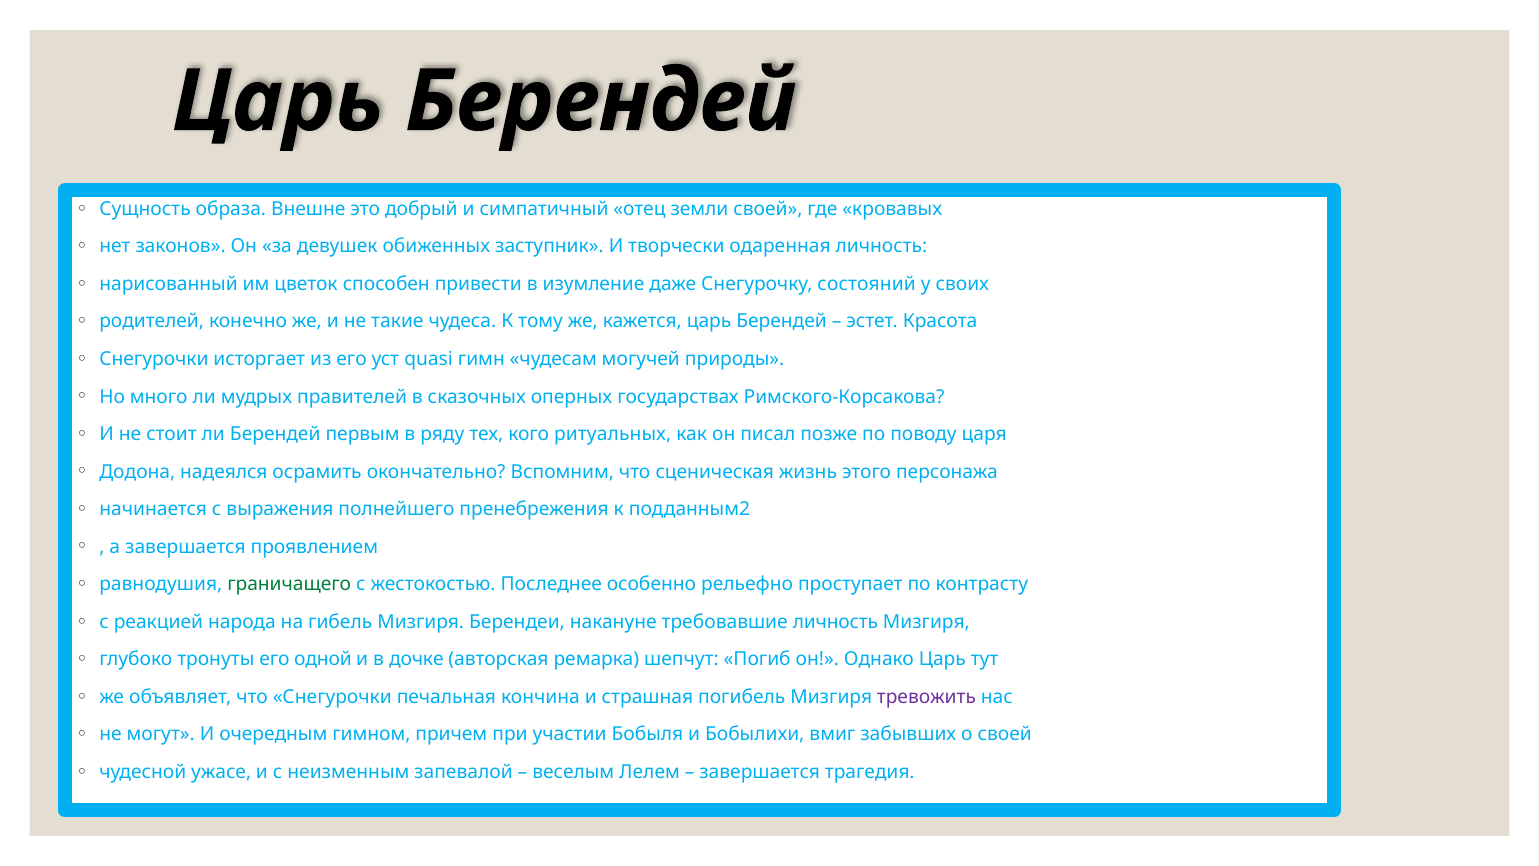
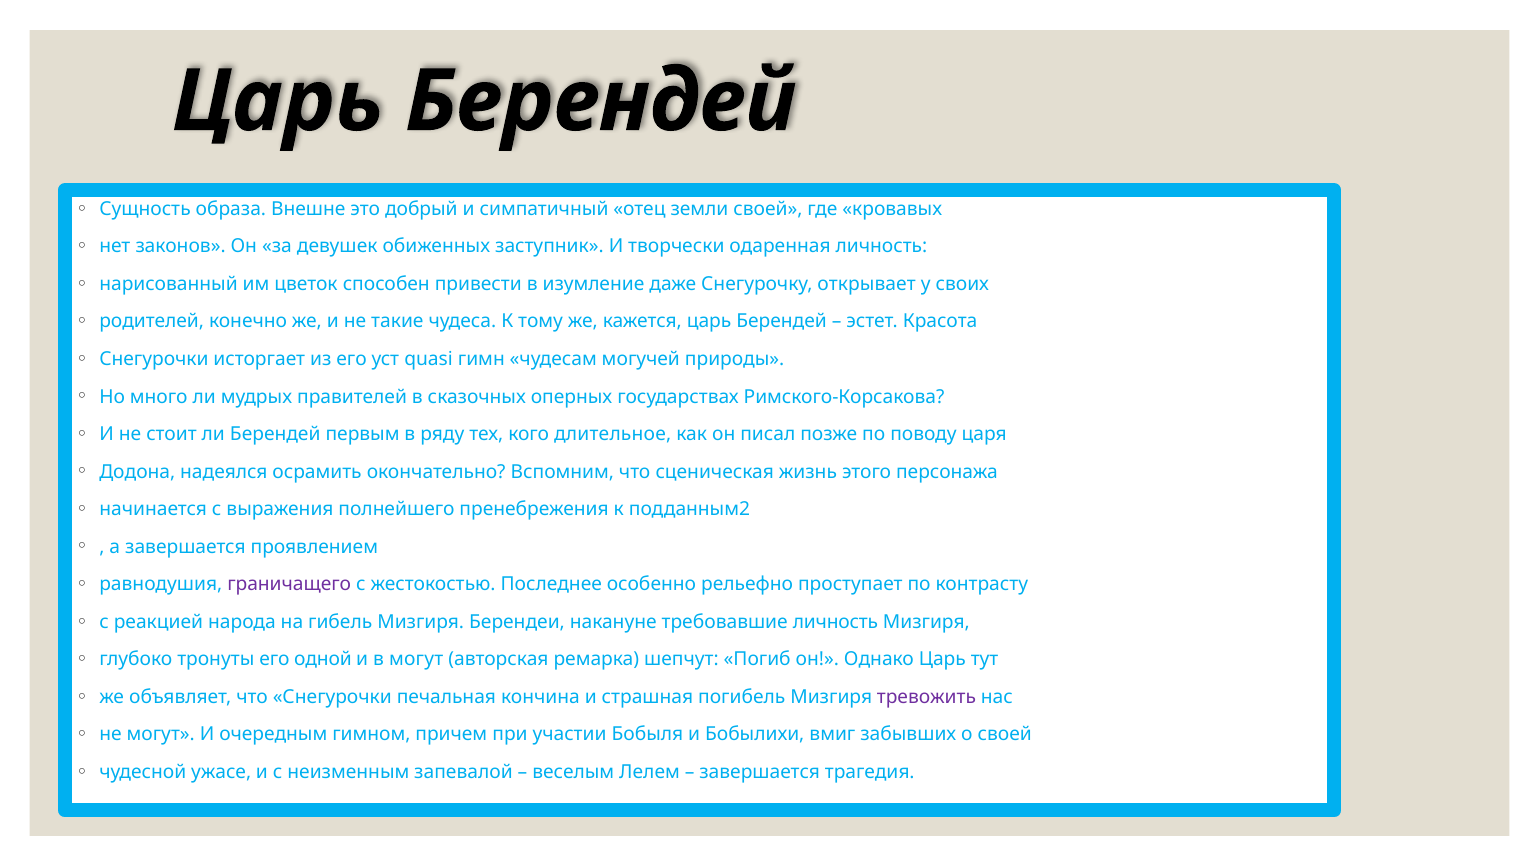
состояний: состояний -> открывает
ритуальных: ритуальных -> длительное
граничащего colour: green -> purple
в дочке: дочке -> могут
